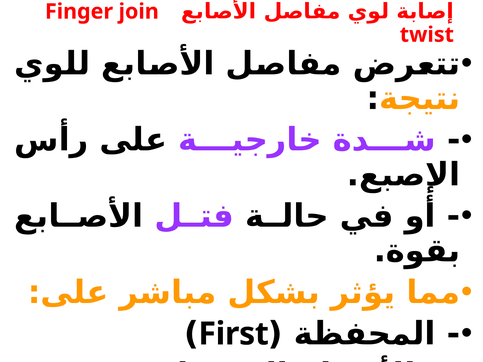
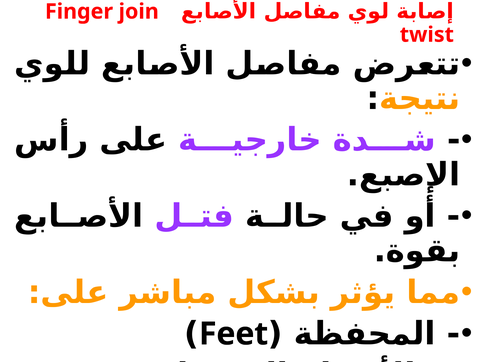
First: First -> Feet
